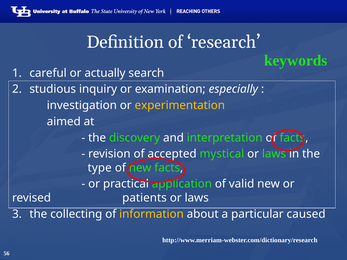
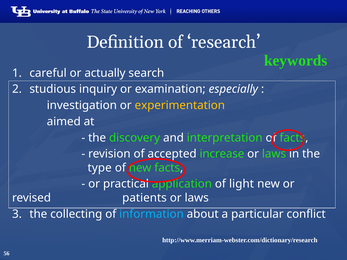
mystical: mystical -> increase
valid: valid -> light
information colour: yellow -> light blue
caused: caused -> conflict
